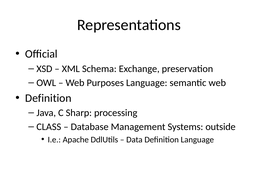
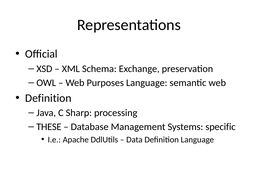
CLASS: CLASS -> THESE
outside: outside -> specific
